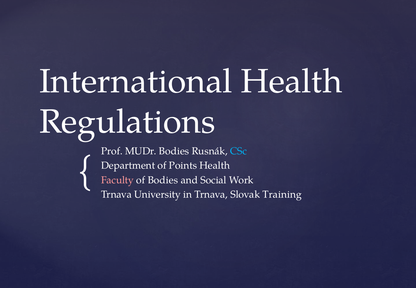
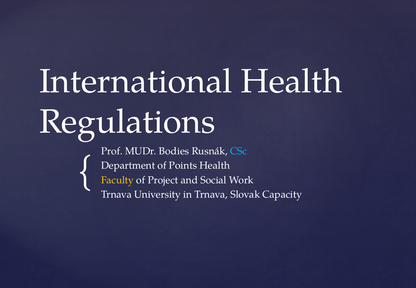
Faculty colour: pink -> yellow
of Bodies: Bodies -> Project
Training: Training -> Capacity
